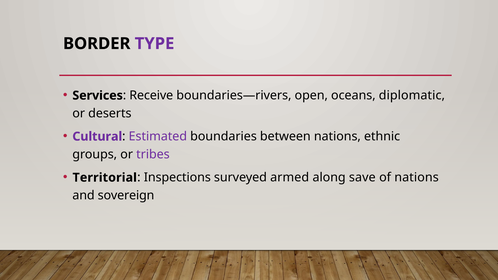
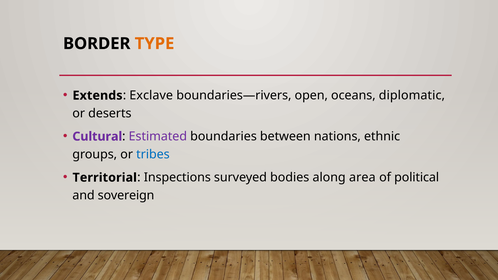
TYPE colour: purple -> orange
Services: Services -> Extends
Receive: Receive -> Exclave
tribes colour: purple -> blue
armed: armed -> bodies
save: save -> area
of nations: nations -> political
